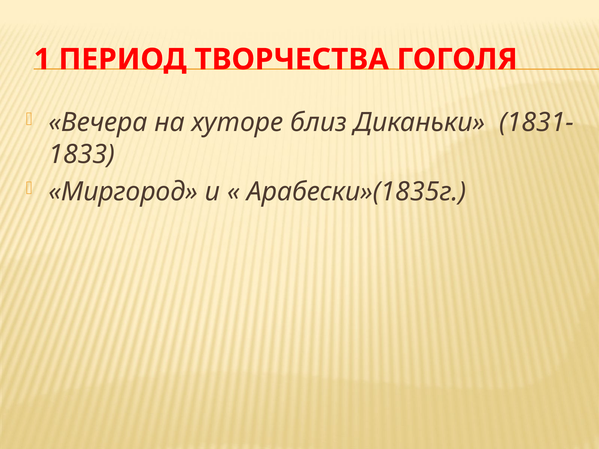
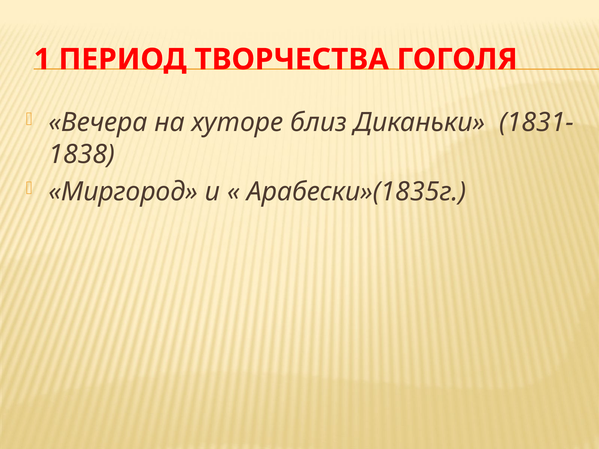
1833: 1833 -> 1838
